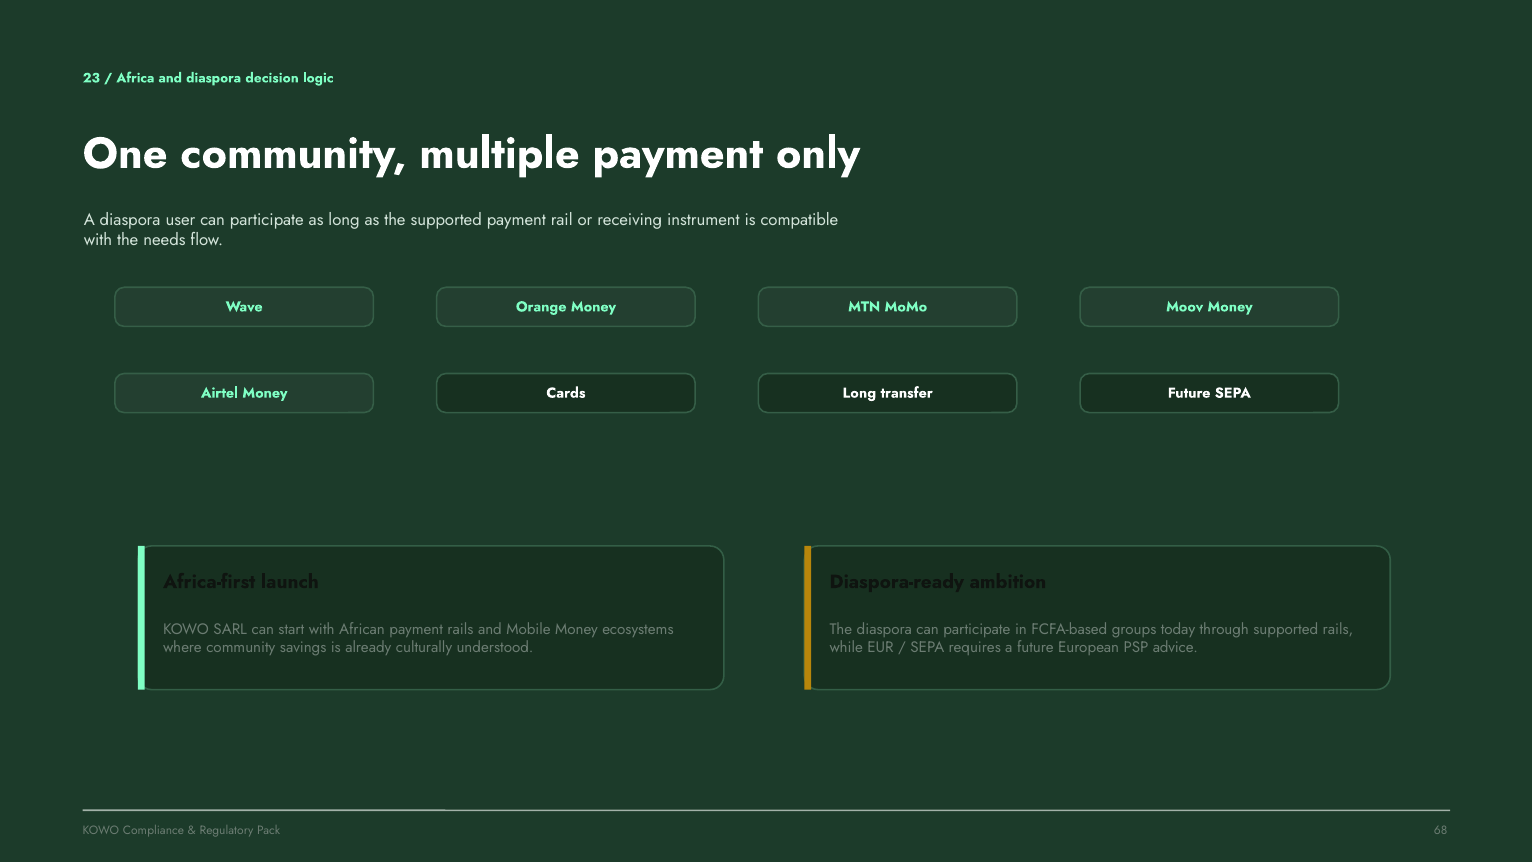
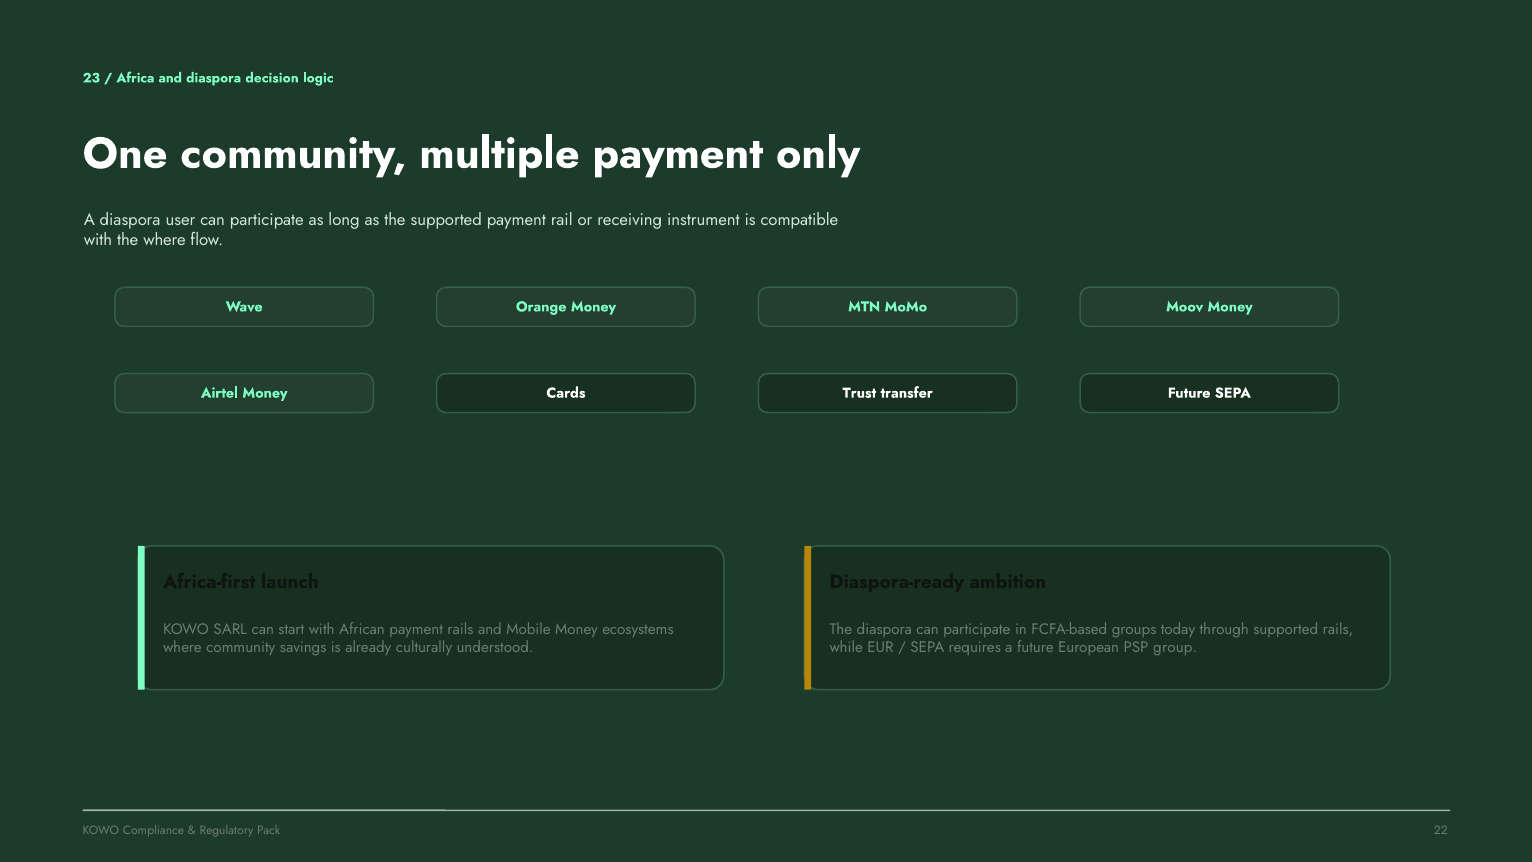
the needs: needs -> where
Cards Long: Long -> Trust
advice: advice -> group
68: 68 -> 22
